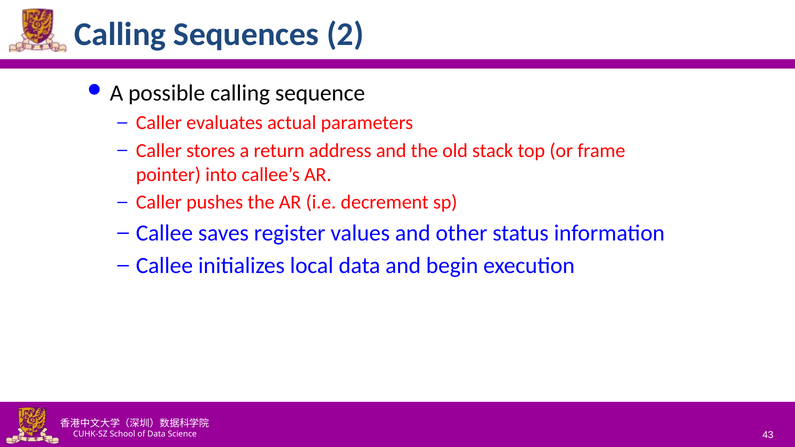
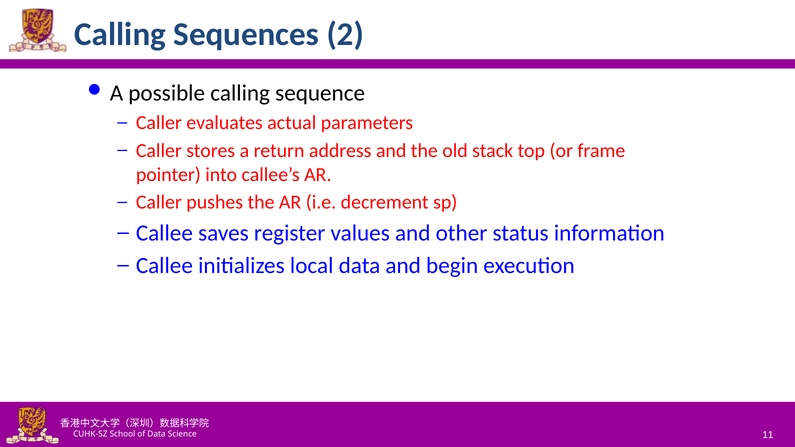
43: 43 -> 11
